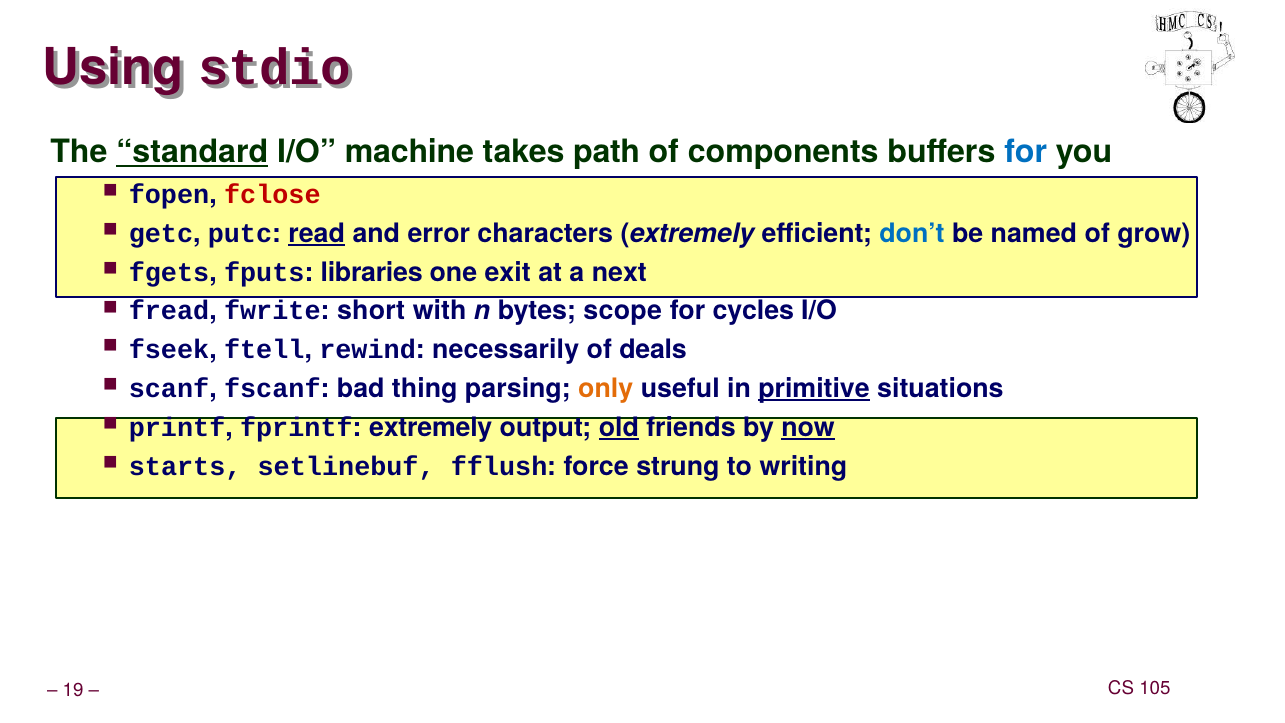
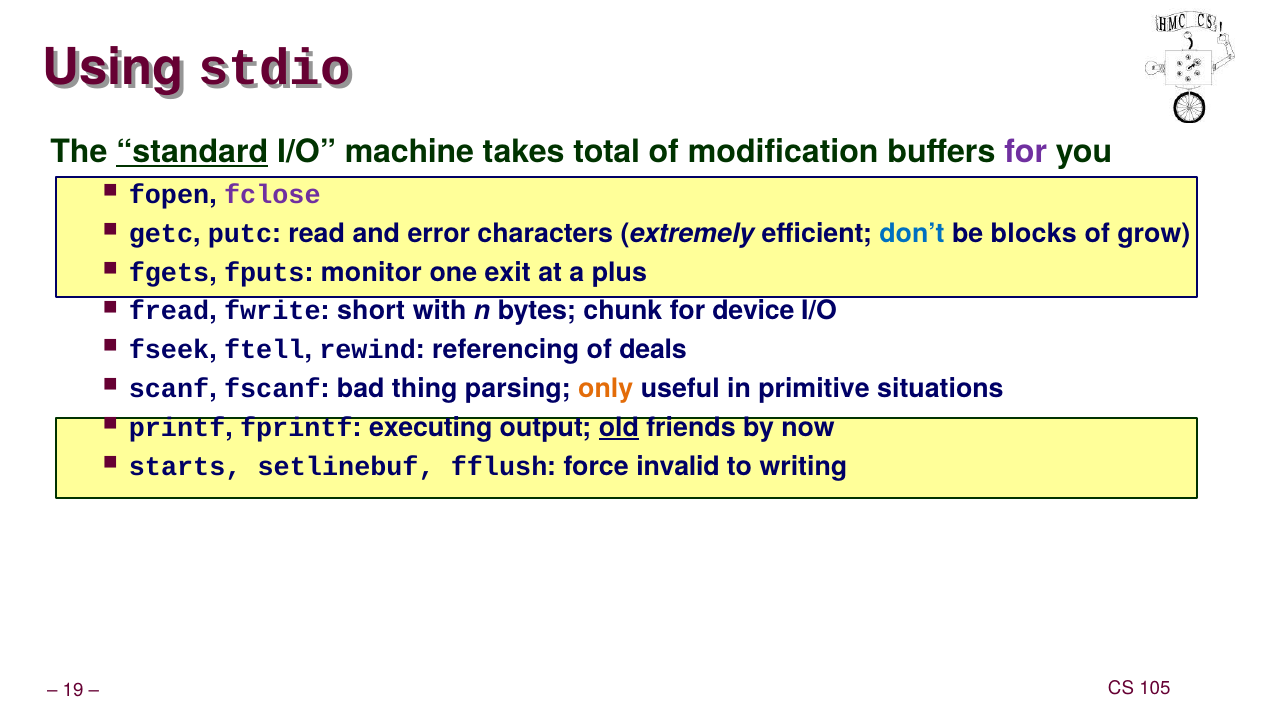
path: path -> total
components: components -> modification
for at (1026, 152) colour: blue -> purple
fclose colour: red -> purple
read underline: present -> none
named: named -> blocks
libraries: libraries -> monitor
next: next -> plus
scope: scope -> chunk
cycles: cycles -> device
necessarily: necessarily -> referencing
primitive underline: present -> none
fprintf extremely: extremely -> executing
now underline: present -> none
strung: strung -> invalid
